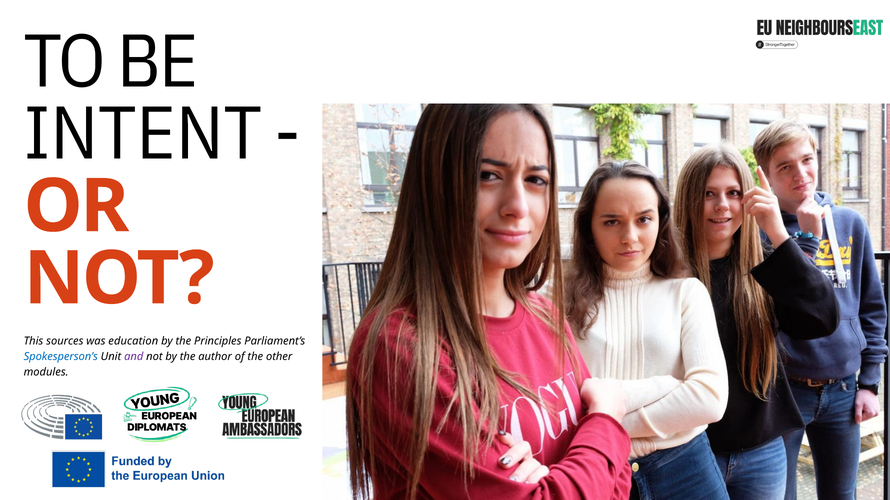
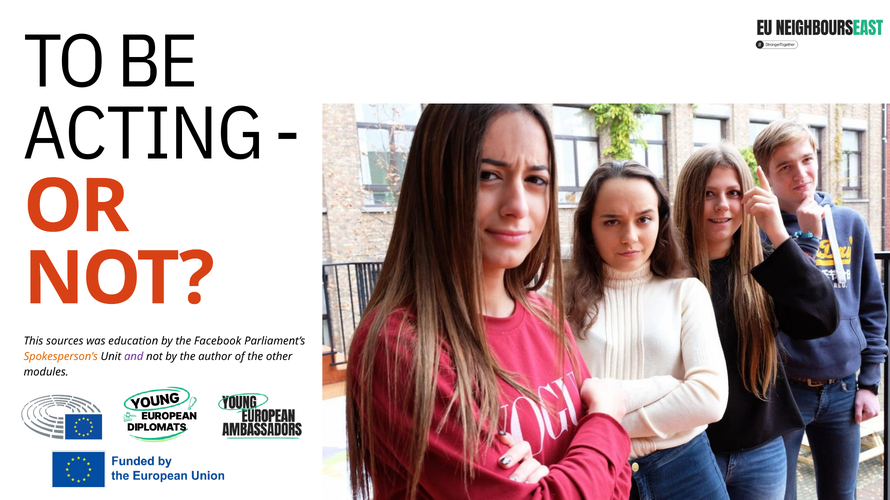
INTENT: INTENT -> ACTING
Principles: Principles -> Facebook
Spokesperson’s colour: blue -> orange
